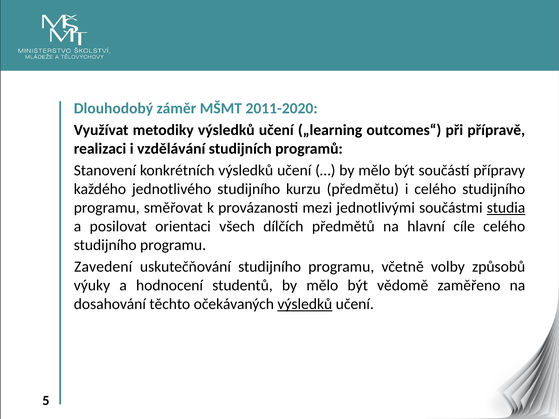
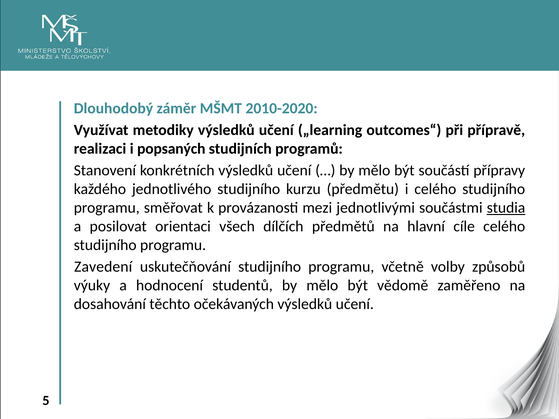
2011-2020: 2011-2020 -> 2010-2020
vzdělávání: vzdělávání -> popsaných
výsledků at (305, 304) underline: present -> none
